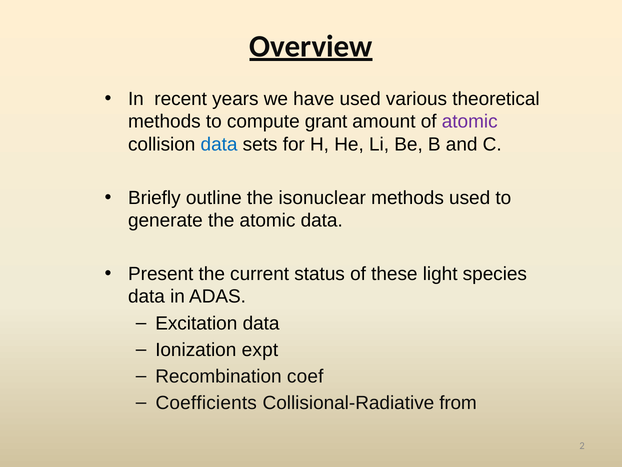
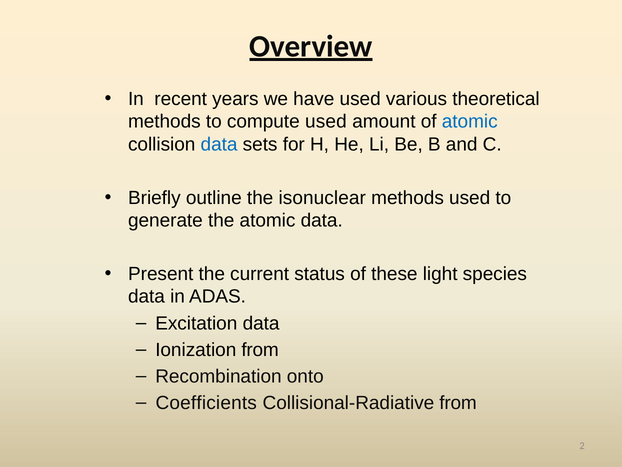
compute grant: grant -> used
atomic at (470, 122) colour: purple -> blue
Ionization expt: expt -> from
coef: coef -> onto
